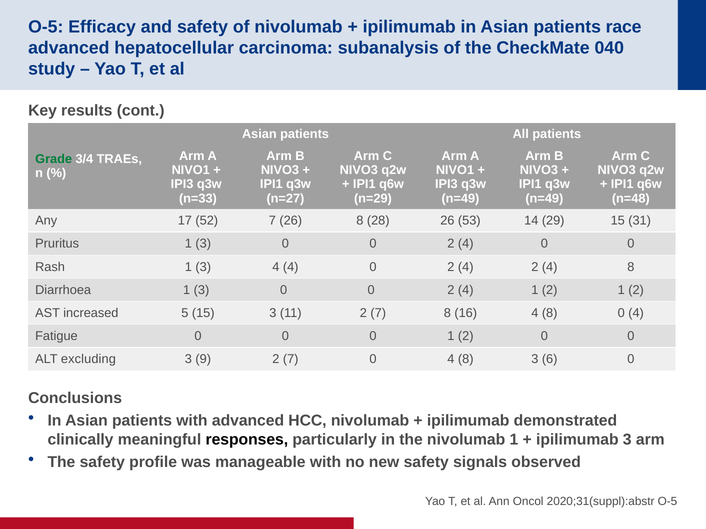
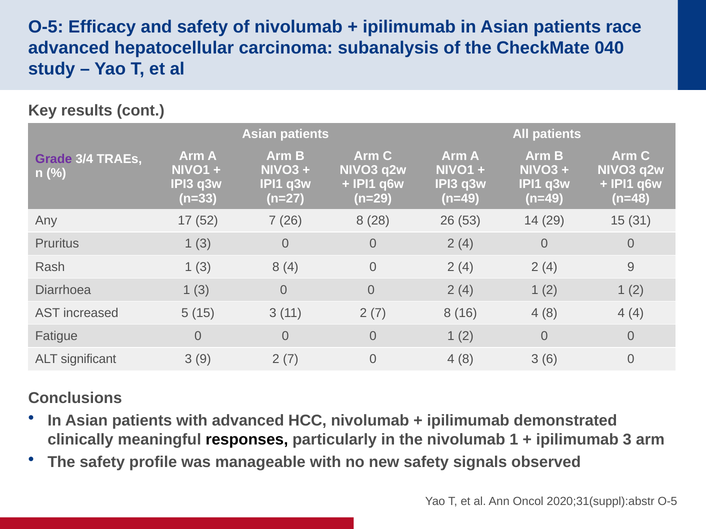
Grade colour: green -> purple
3 4: 4 -> 8
2 4 8: 8 -> 9
4 8 0: 0 -> 4
excluding: excluding -> significant
